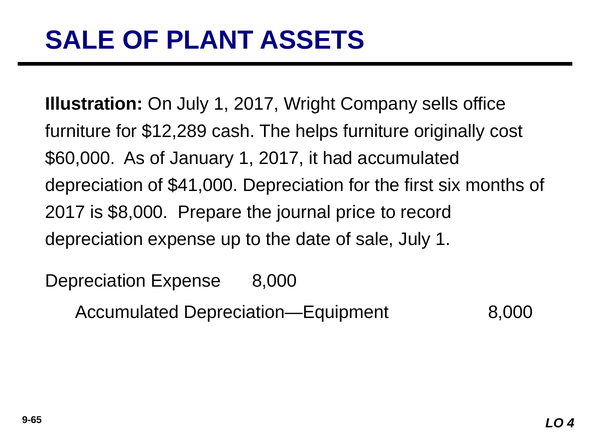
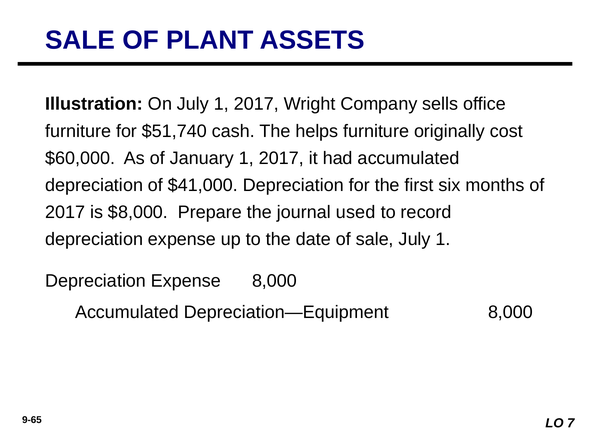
$12,289: $12,289 -> $51,740
price: price -> used
4: 4 -> 7
